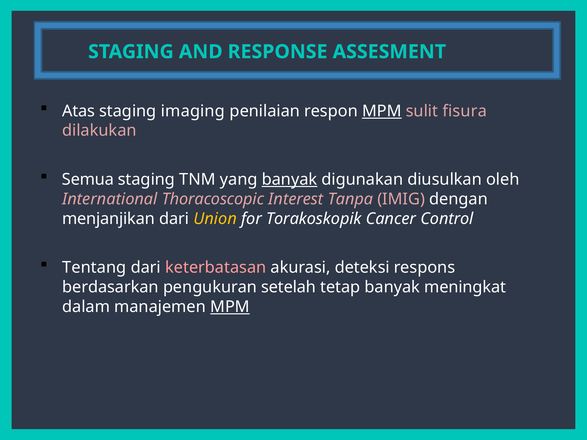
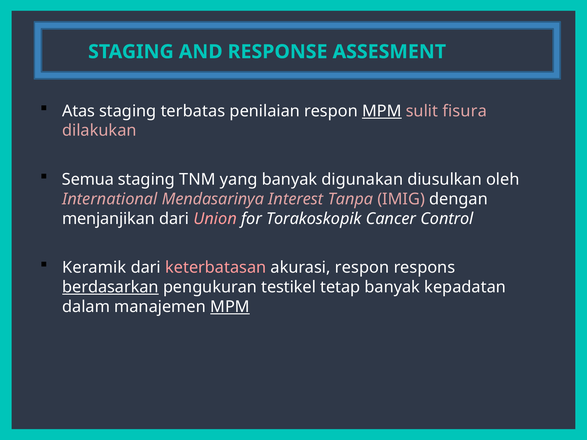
imaging: imaging -> terbatas
banyak at (289, 180) underline: present -> none
Thoracoscopic: Thoracoscopic -> Mendasarinya
Union colour: yellow -> pink
Tentang: Tentang -> Keramik
akurasi deteksi: deteksi -> respon
berdasarkan underline: none -> present
setelah: setelah -> testikel
meningkat: meningkat -> kepadatan
